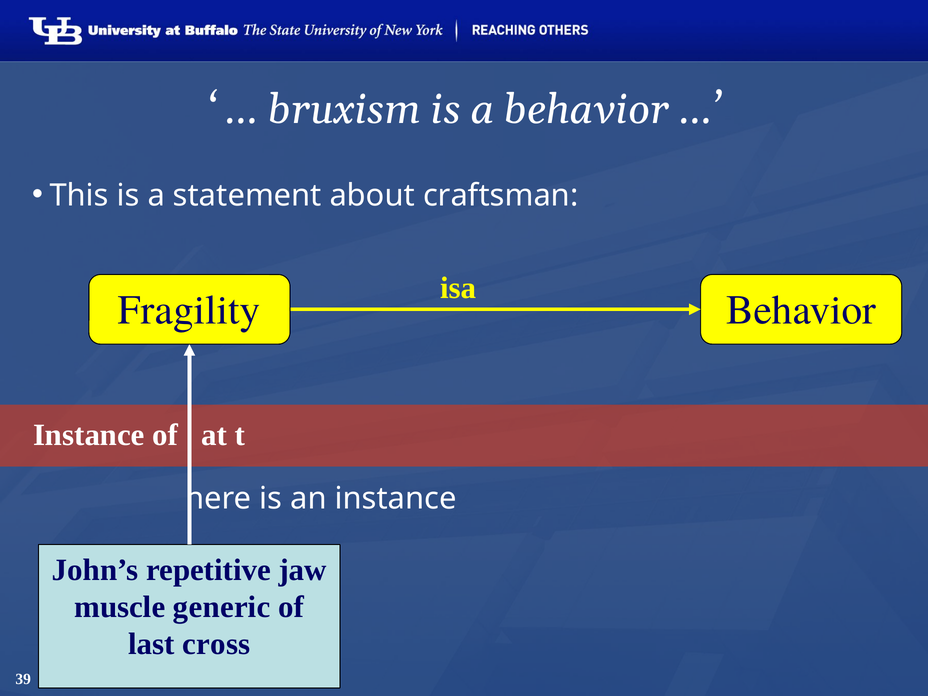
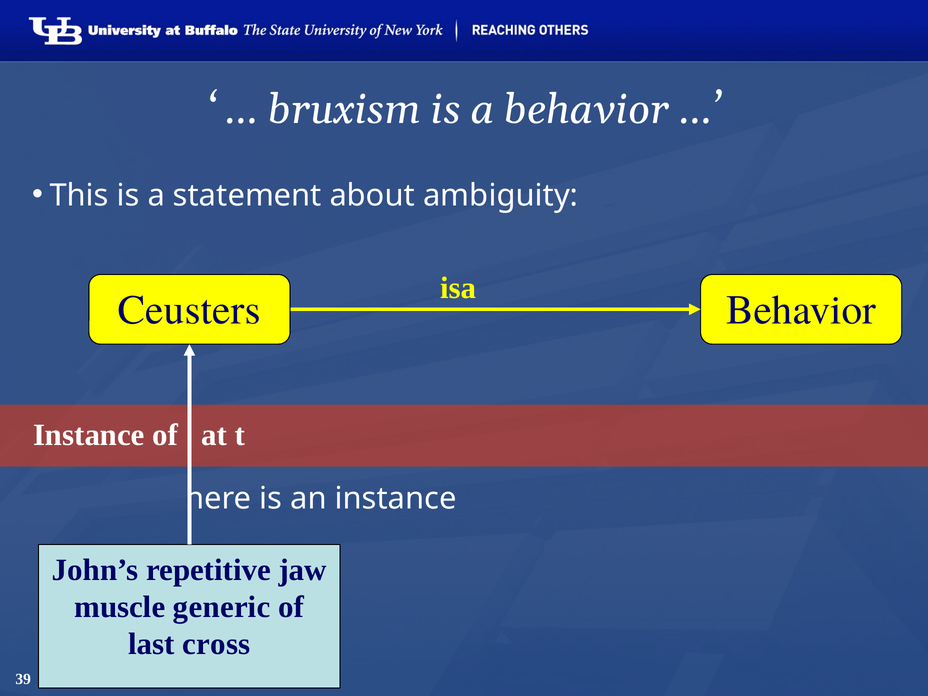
craftsman: craftsman -> ambiguity
Fragility: Fragility -> Ceusters
